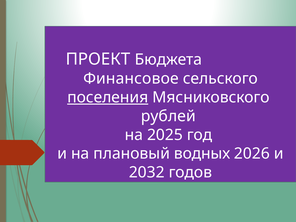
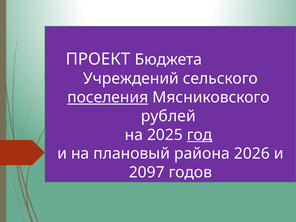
Финансовое: Финансовое -> Учреждений
год underline: none -> present
водных: водных -> района
2032: 2032 -> 2097
